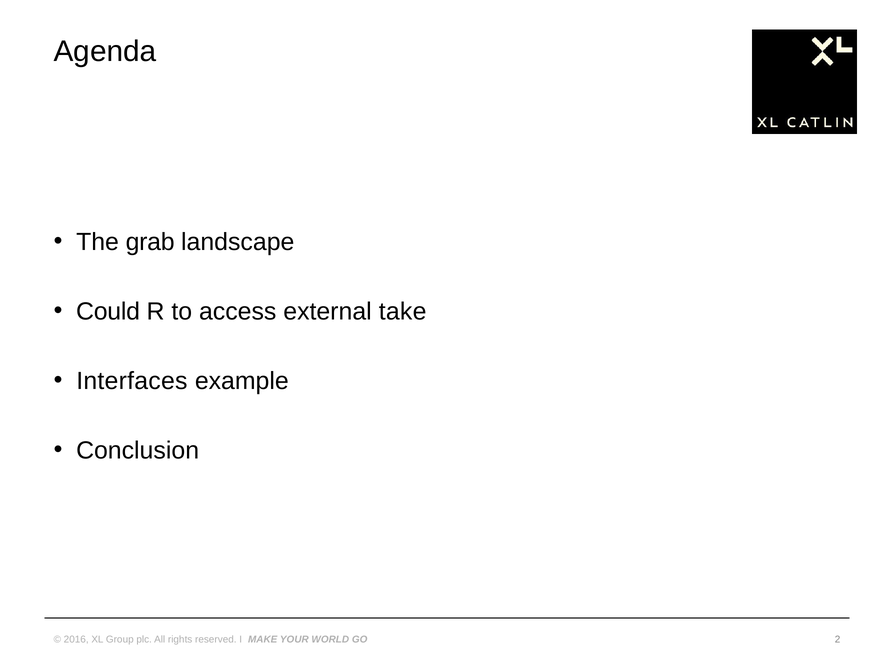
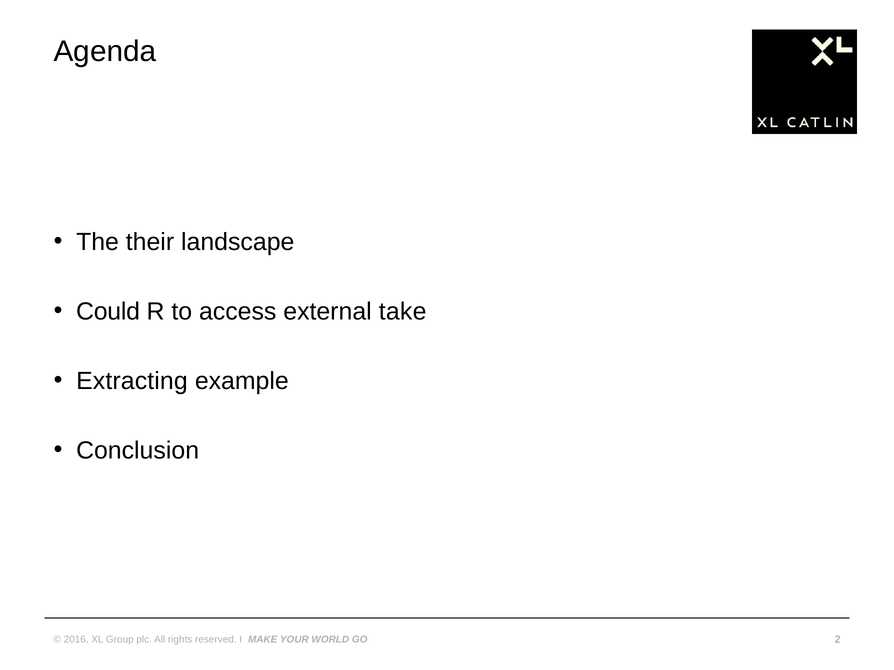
grab: grab -> their
Interfaces: Interfaces -> Extracting
